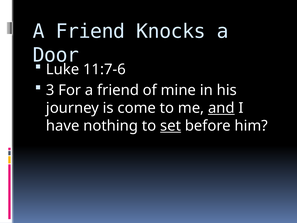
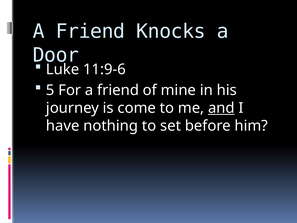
11:7-6: 11:7-6 -> 11:9-6
3: 3 -> 5
set underline: present -> none
